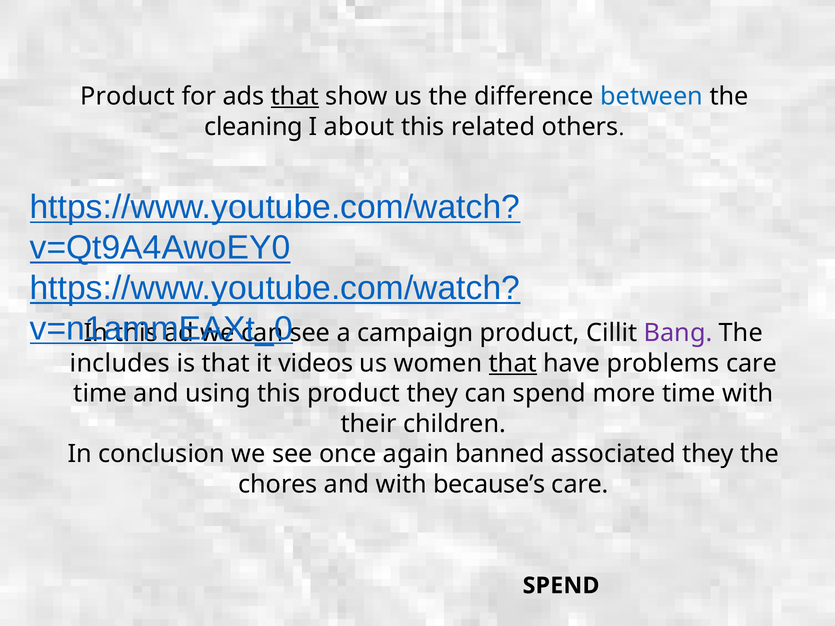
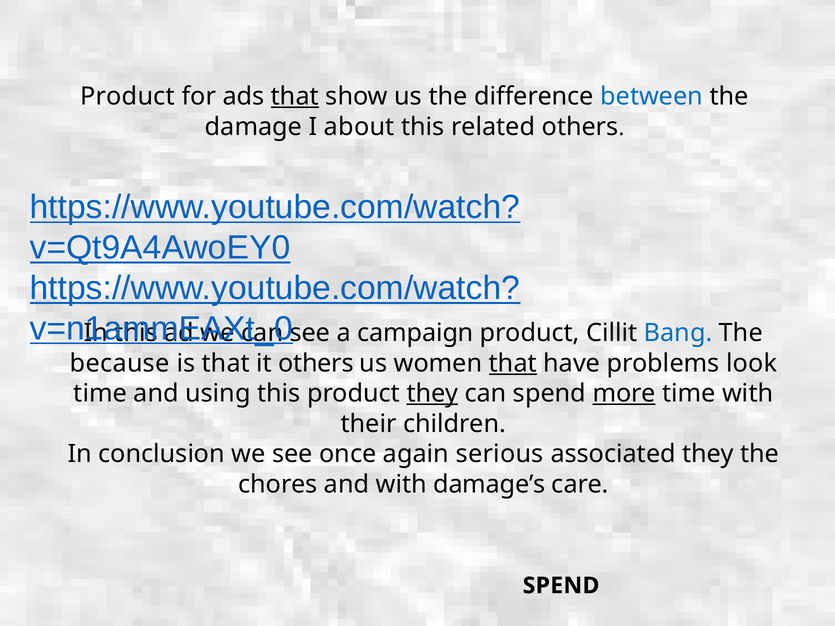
cleaning: cleaning -> damage
Bang colour: purple -> blue
includes: includes -> because
it videos: videos -> others
problems care: care -> look
they at (432, 394) underline: none -> present
more underline: none -> present
banned: banned -> serious
because’s: because’s -> damage’s
